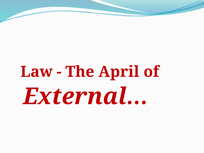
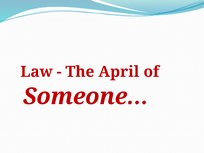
External…: External… -> Someone…
